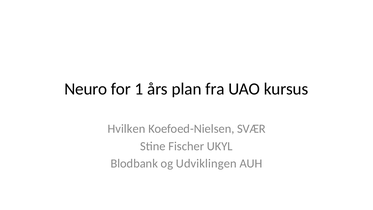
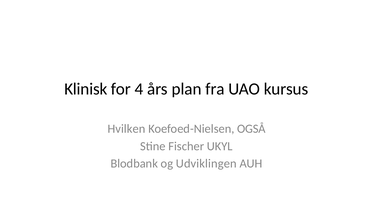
Neuro: Neuro -> Klinisk
1: 1 -> 4
SVÆR: SVÆR -> OGSÅ
